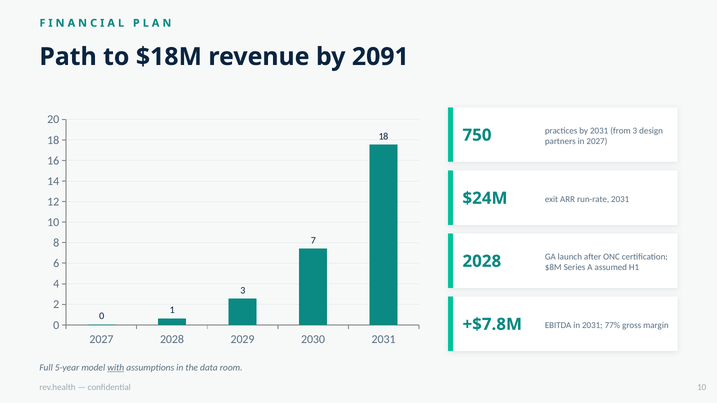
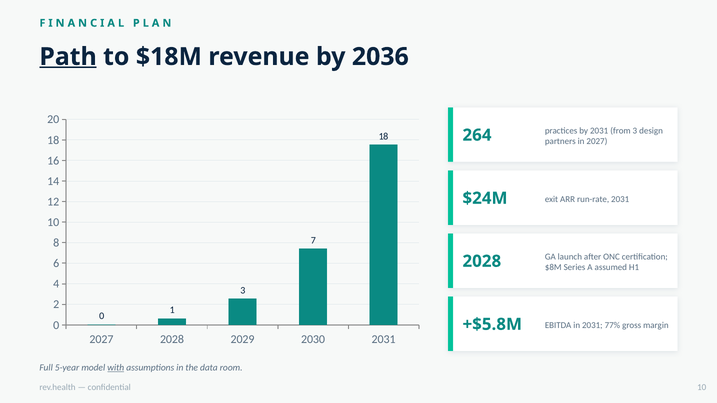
Path underline: none -> present
2091: 2091 -> 2036
750: 750 -> 264
+$7.8M: +$7.8M -> +$5.8M
